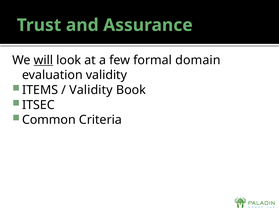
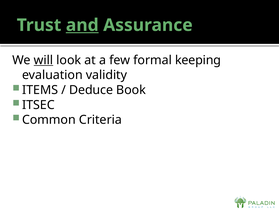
and underline: none -> present
domain: domain -> keeping
Validity at (91, 90): Validity -> Deduce
